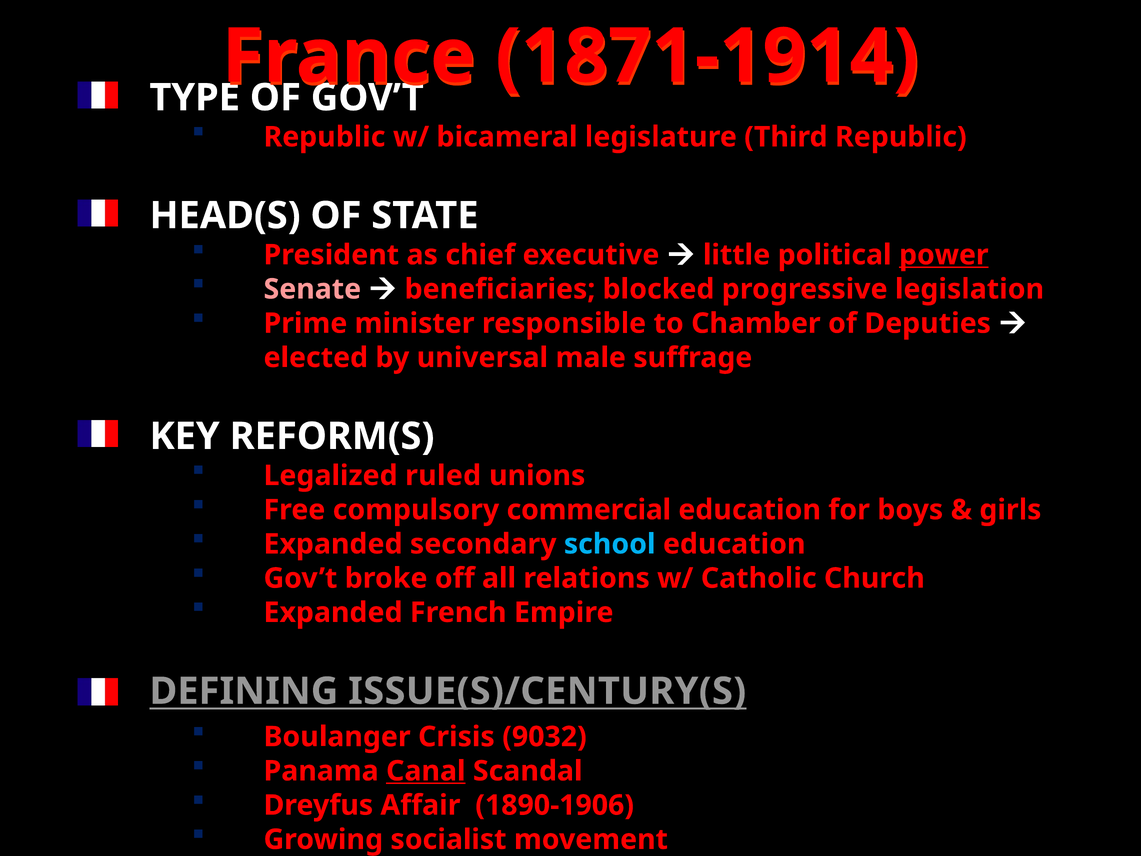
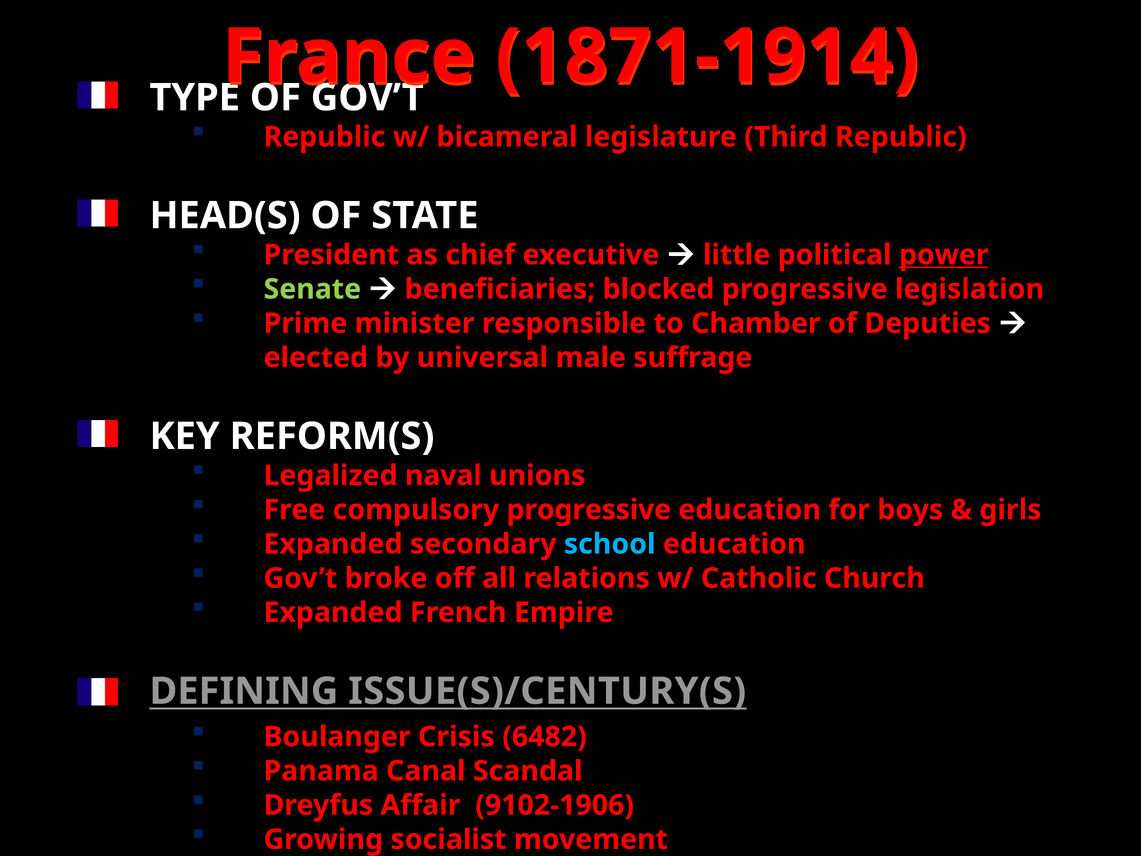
Senate colour: pink -> light green
ruled: ruled -> naval
compulsory commercial: commercial -> progressive
9032: 9032 -> 6482
Canal underline: present -> none
1890-1906: 1890-1906 -> 9102-1906
